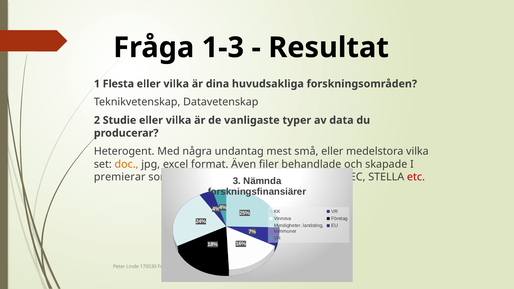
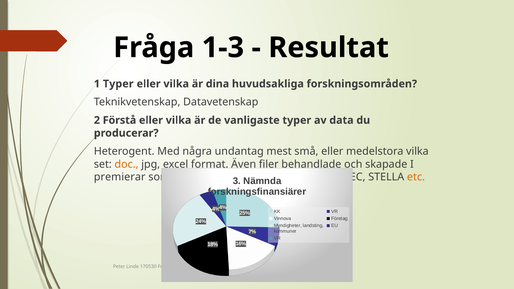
1 Flesta: Flesta -> Typer
Studie: Studie -> Förstå
etc colour: red -> orange
